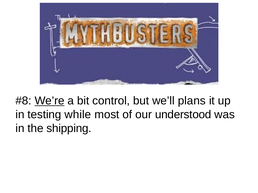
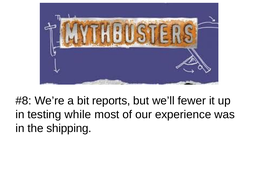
We’re underline: present -> none
control: control -> reports
plans: plans -> fewer
understood: understood -> experience
